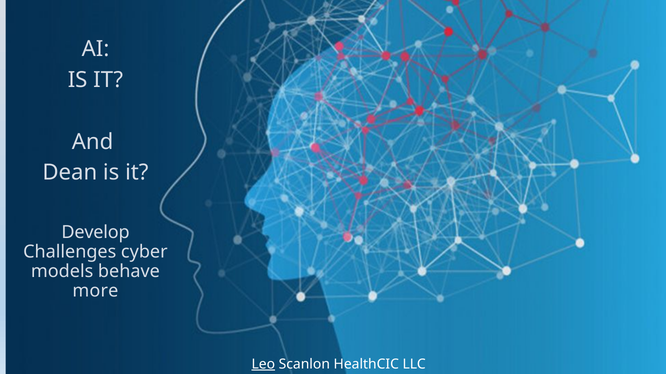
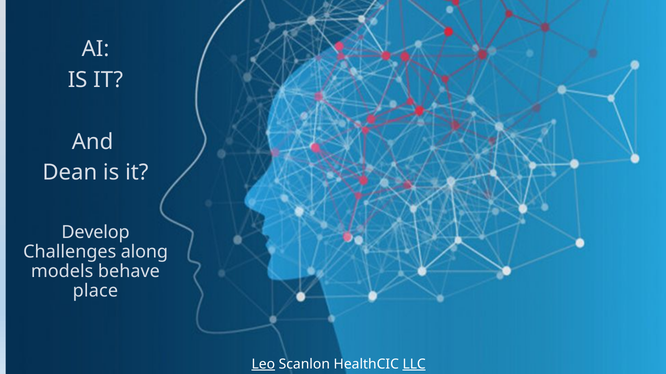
cyber: cyber -> along
more: more -> place
LLC underline: none -> present
